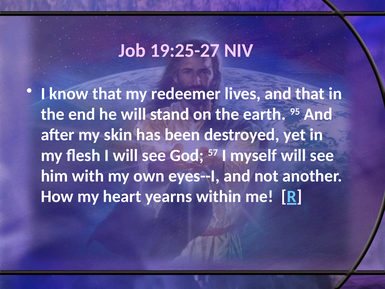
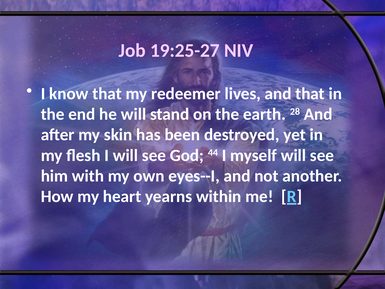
95: 95 -> 28
57: 57 -> 44
